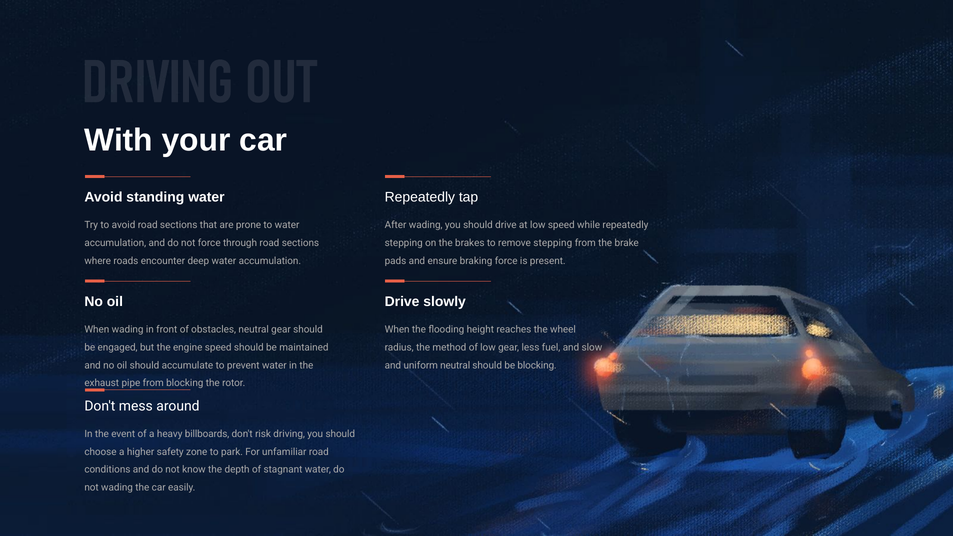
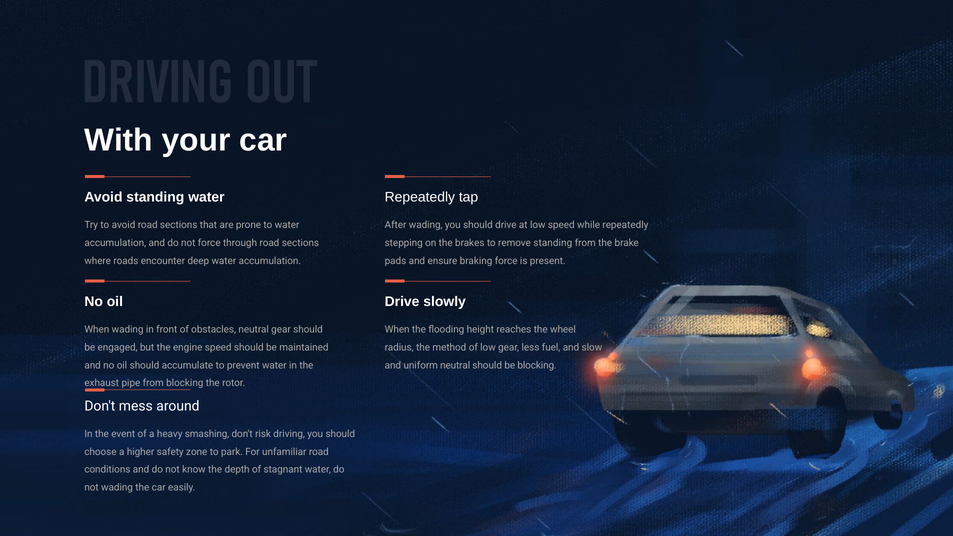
remove stepping: stepping -> standing
billboards: billboards -> smashing
